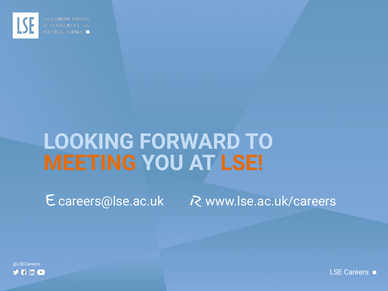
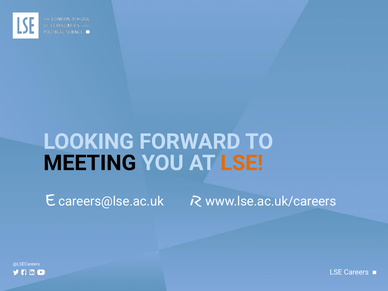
MEETING colour: orange -> black
